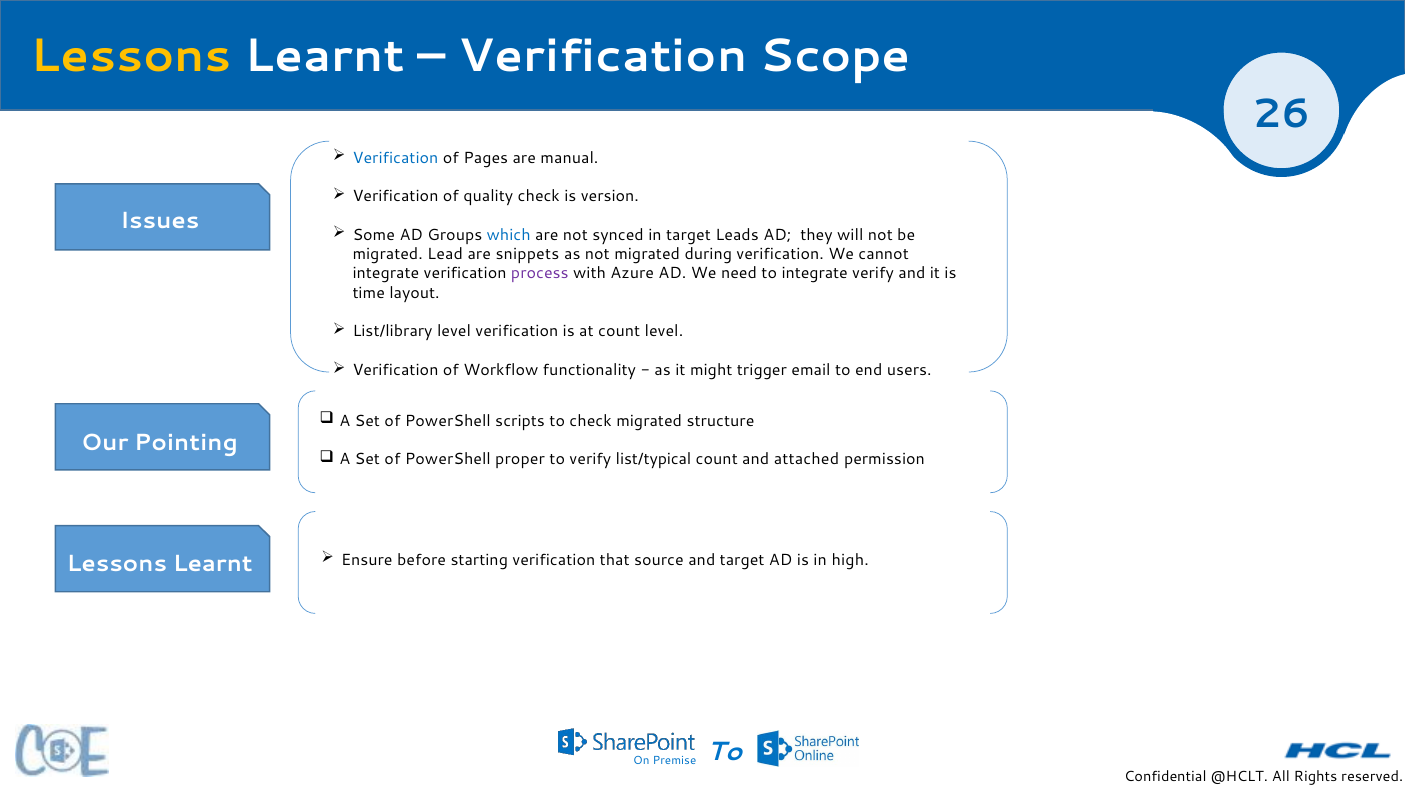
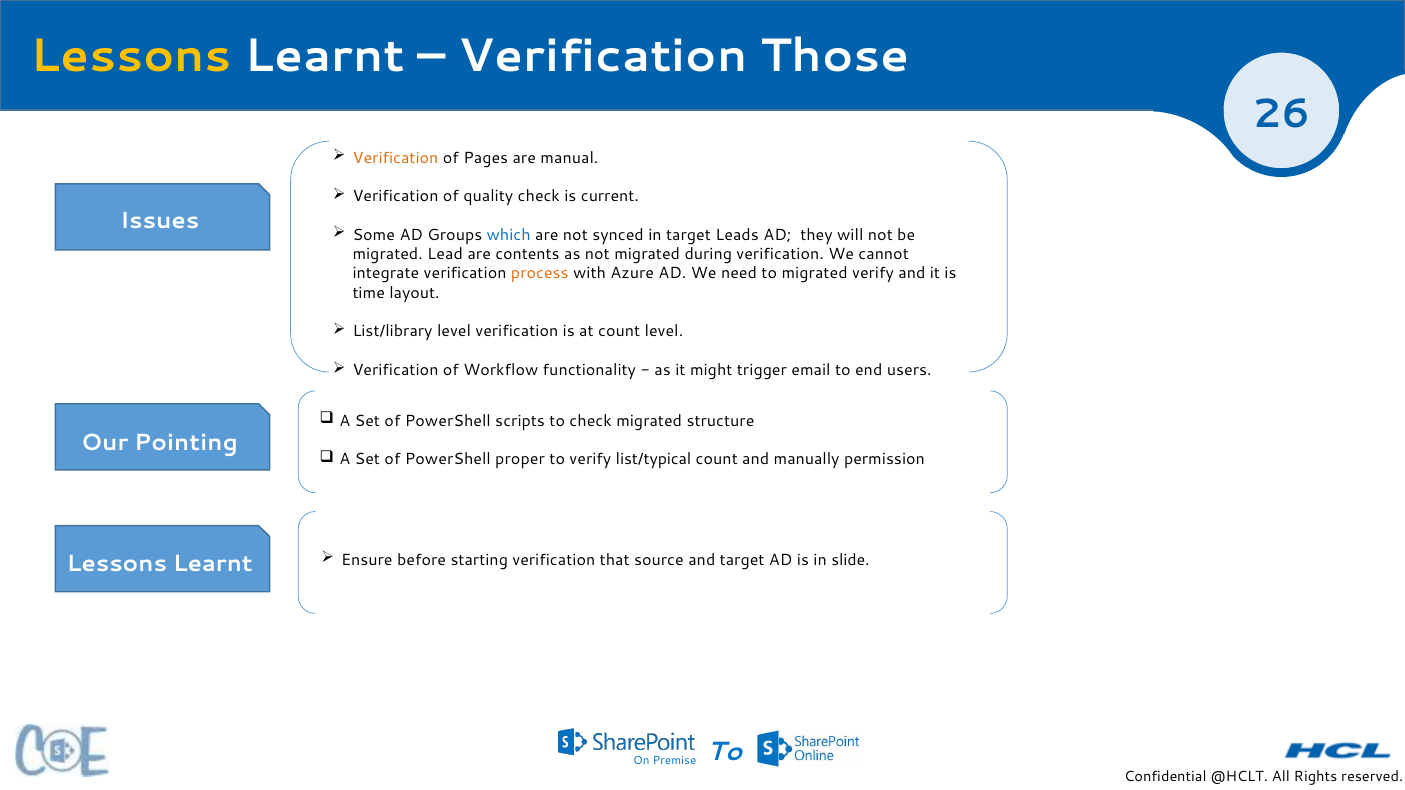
Scope: Scope -> Those
Verification at (395, 158) colour: blue -> orange
version: version -> current
snippets: snippets -> contents
process colour: purple -> orange
to integrate: integrate -> migrated
attached: attached -> manually
high: high -> slide
